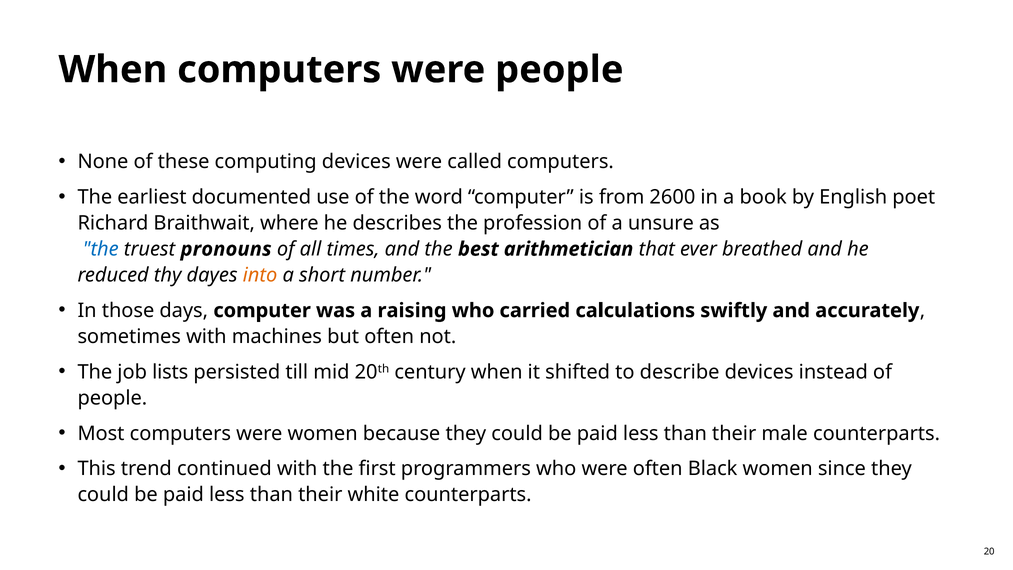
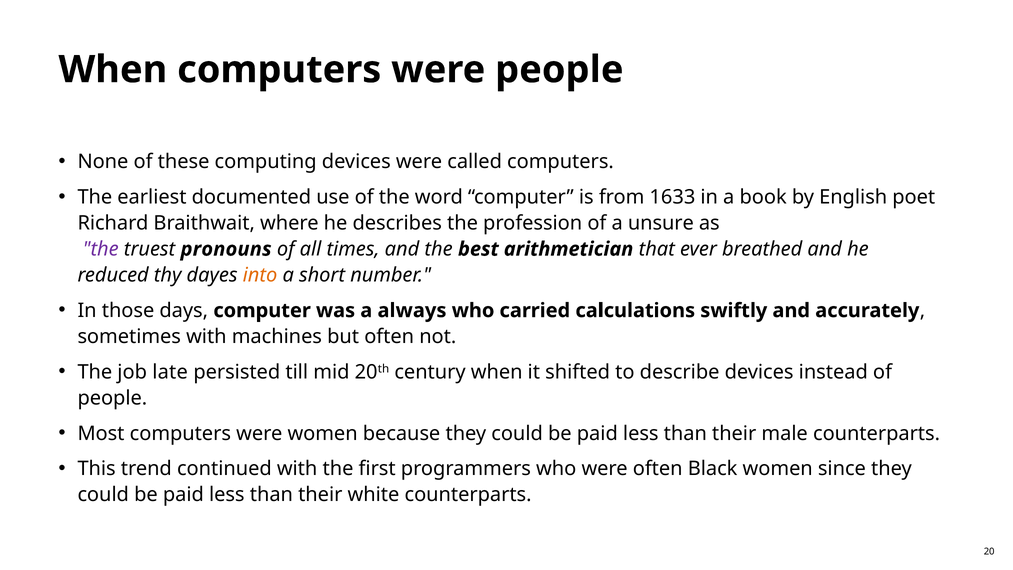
2600: 2600 -> 1633
the at (101, 249) colour: blue -> purple
raising: raising -> always
lists: lists -> late
